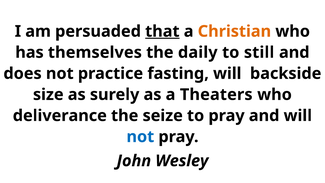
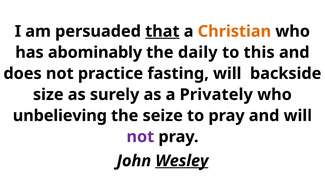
themselves: themselves -> abominably
still: still -> this
Theaters: Theaters -> Privately
deliverance: deliverance -> unbelieving
not at (140, 137) colour: blue -> purple
Wesley underline: none -> present
